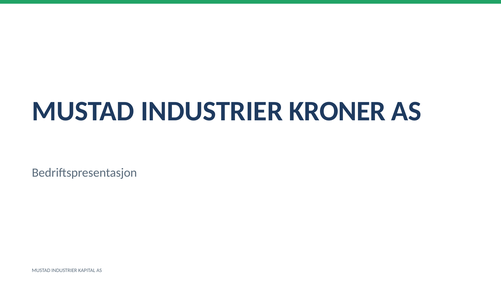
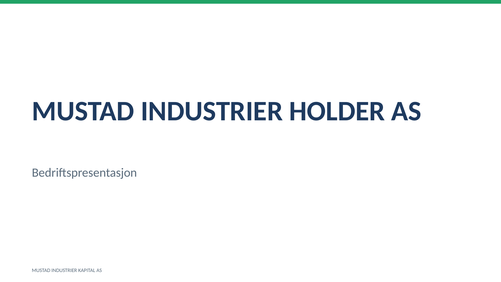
KRONER: KRONER -> HOLDER
